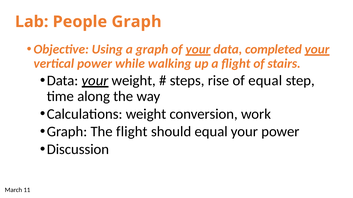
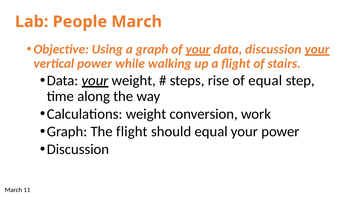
People Graph: Graph -> March
data completed: completed -> discussion
